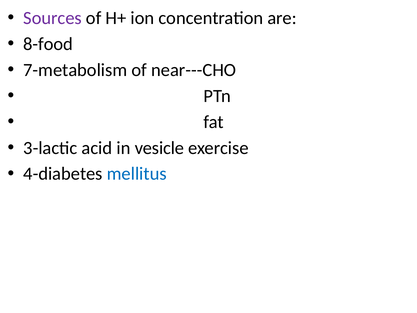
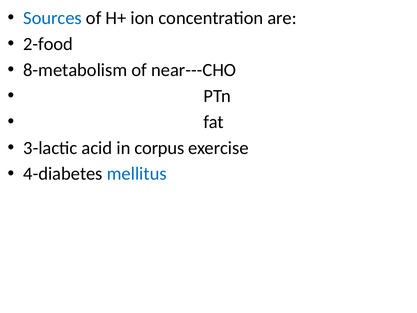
Sources colour: purple -> blue
8-food: 8-food -> 2-food
7-metabolism: 7-metabolism -> 8-metabolism
vesicle: vesicle -> corpus
